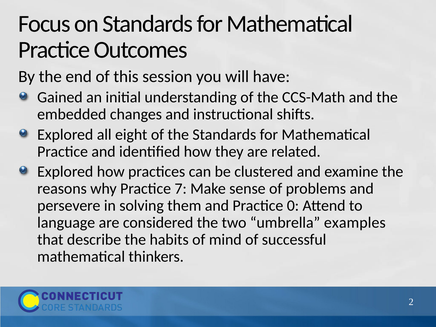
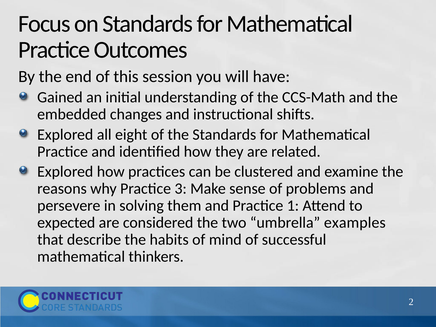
7: 7 -> 3
0: 0 -> 1
language: language -> expected
